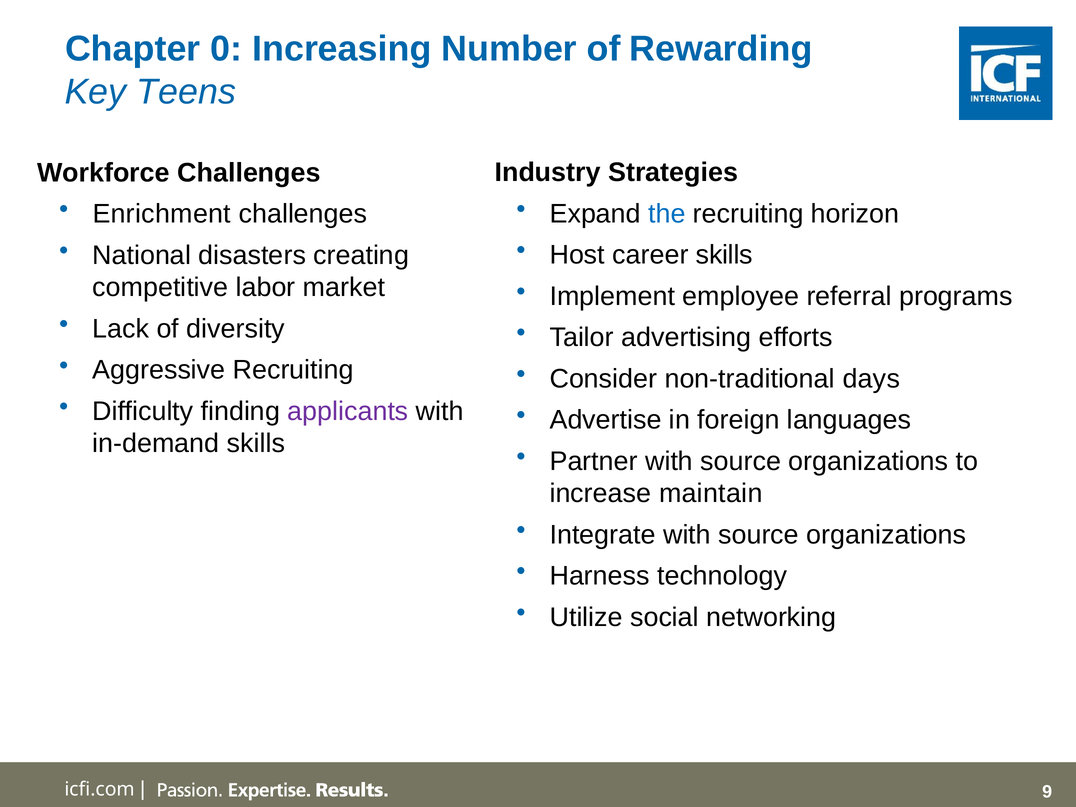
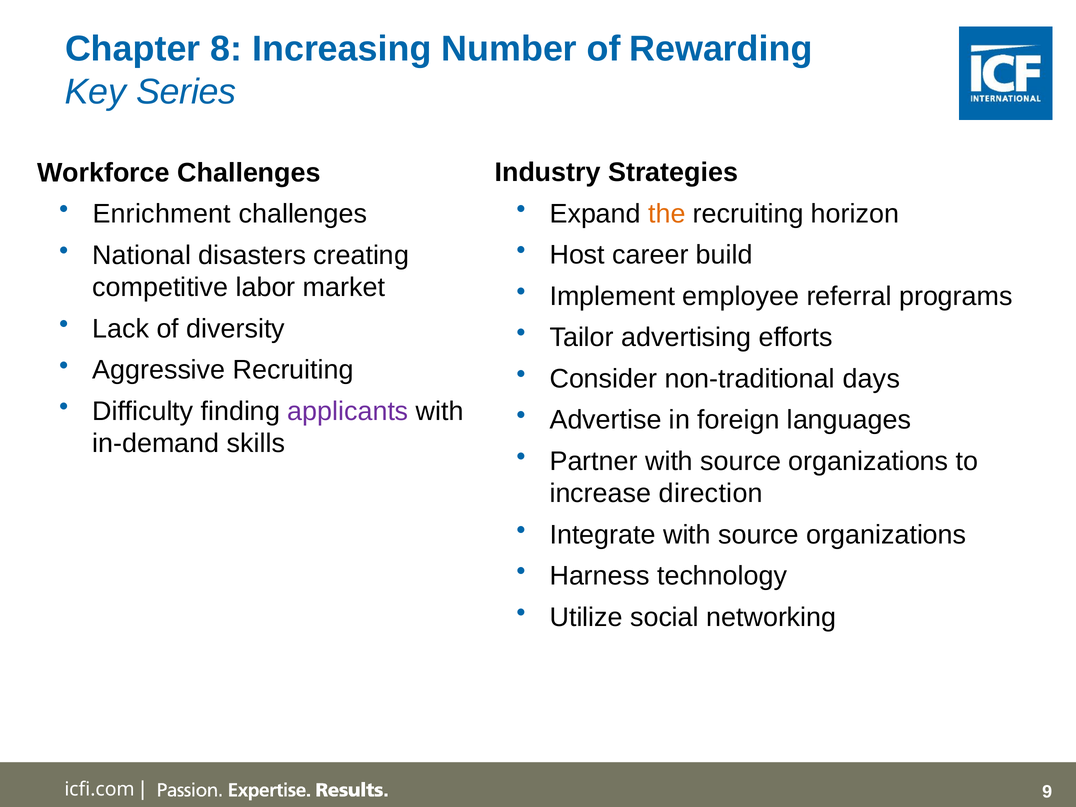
0: 0 -> 8
Teens: Teens -> Series
the colour: blue -> orange
career skills: skills -> build
maintain: maintain -> direction
